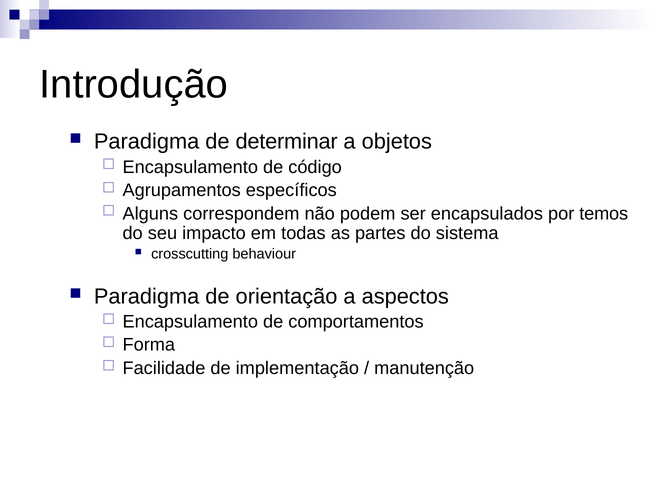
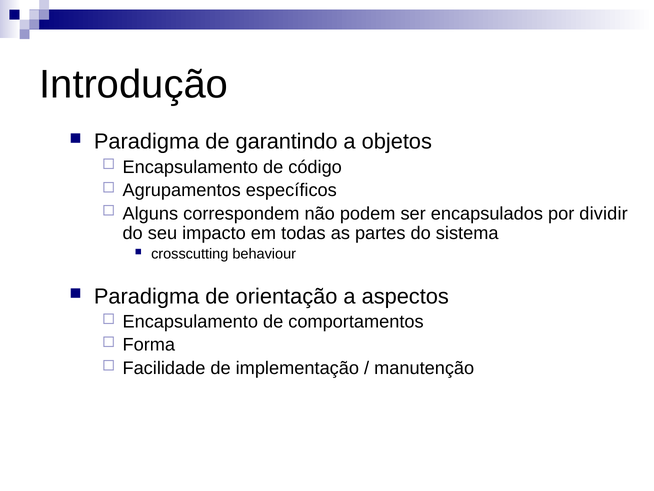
determinar: determinar -> garantindo
temos: temos -> dividir
